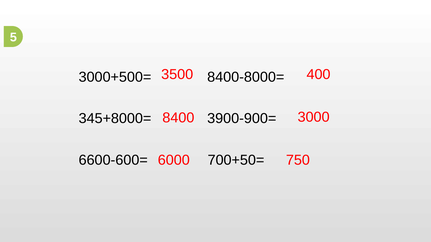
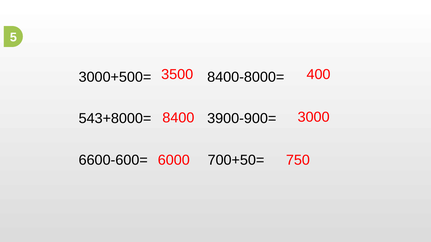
345+8000=: 345+8000= -> 543+8000=
